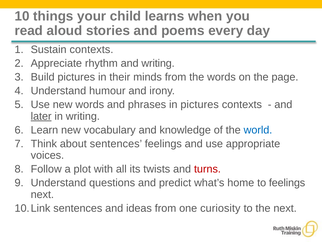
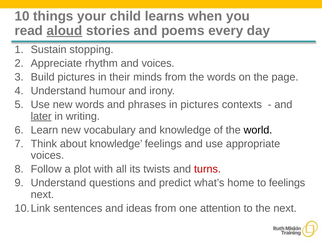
aloud underline: none -> present
Sustain contexts: contexts -> stopping
and writing: writing -> voices
world colour: blue -> black
about sentences: sentences -> knowledge
curiosity: curiosity -> attention
